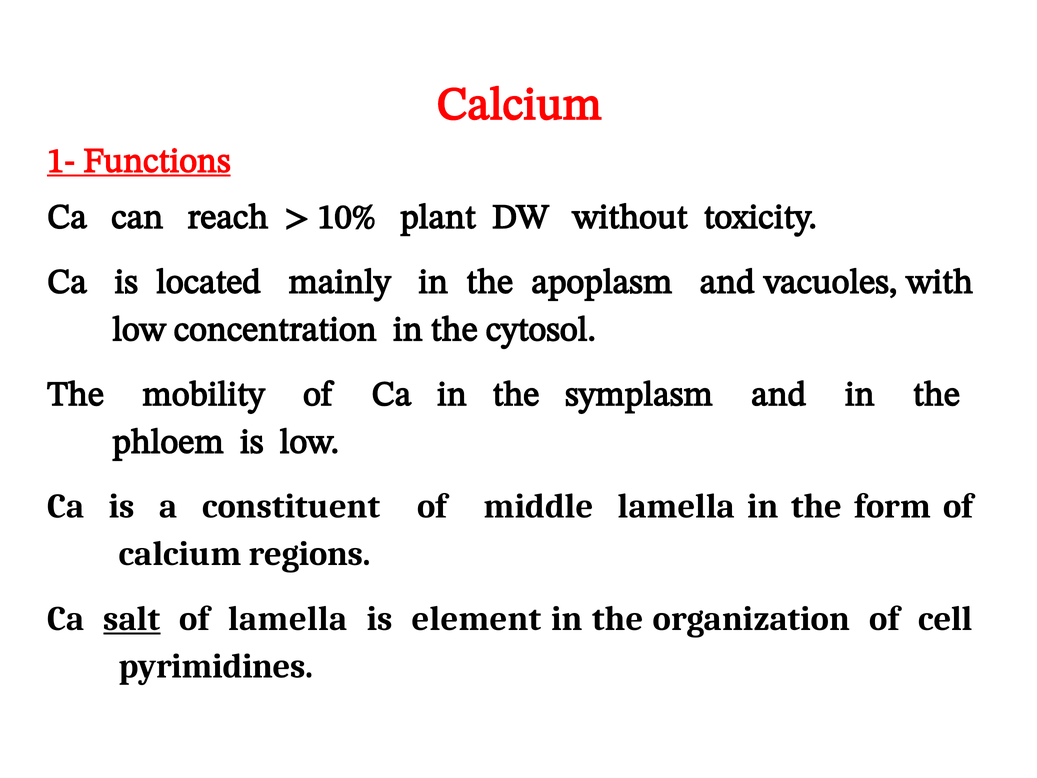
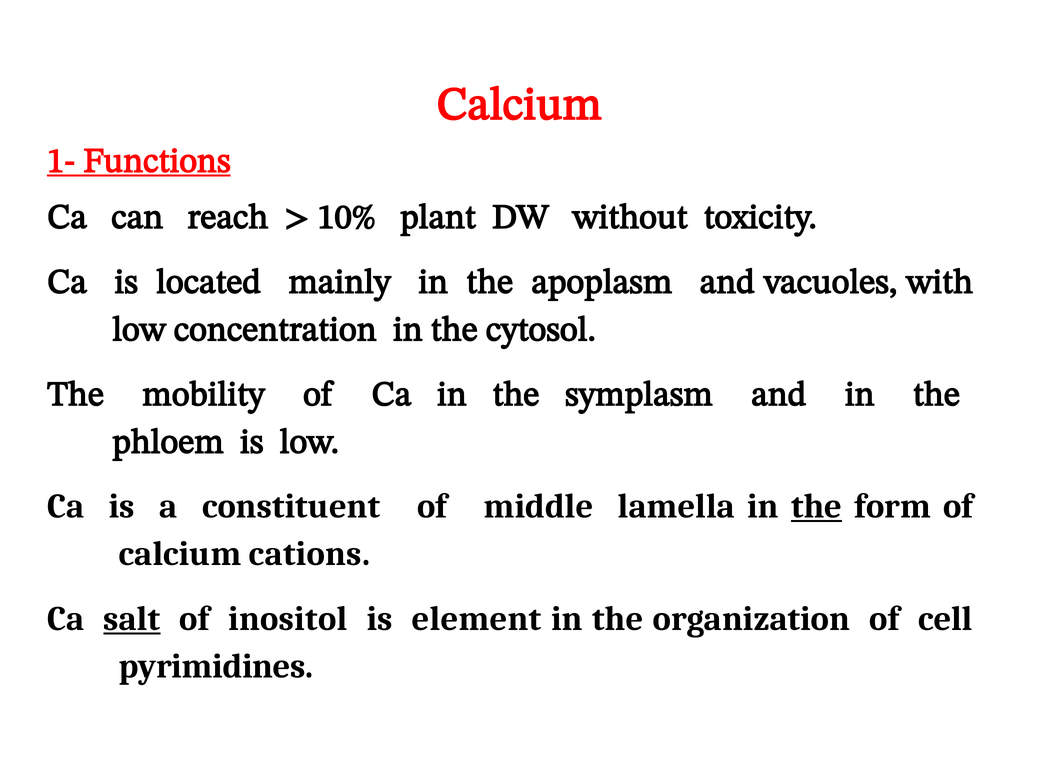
the at (817, 506) underline: none -> present
regions: regions -> cations
of lamella: lamella -> inositol
